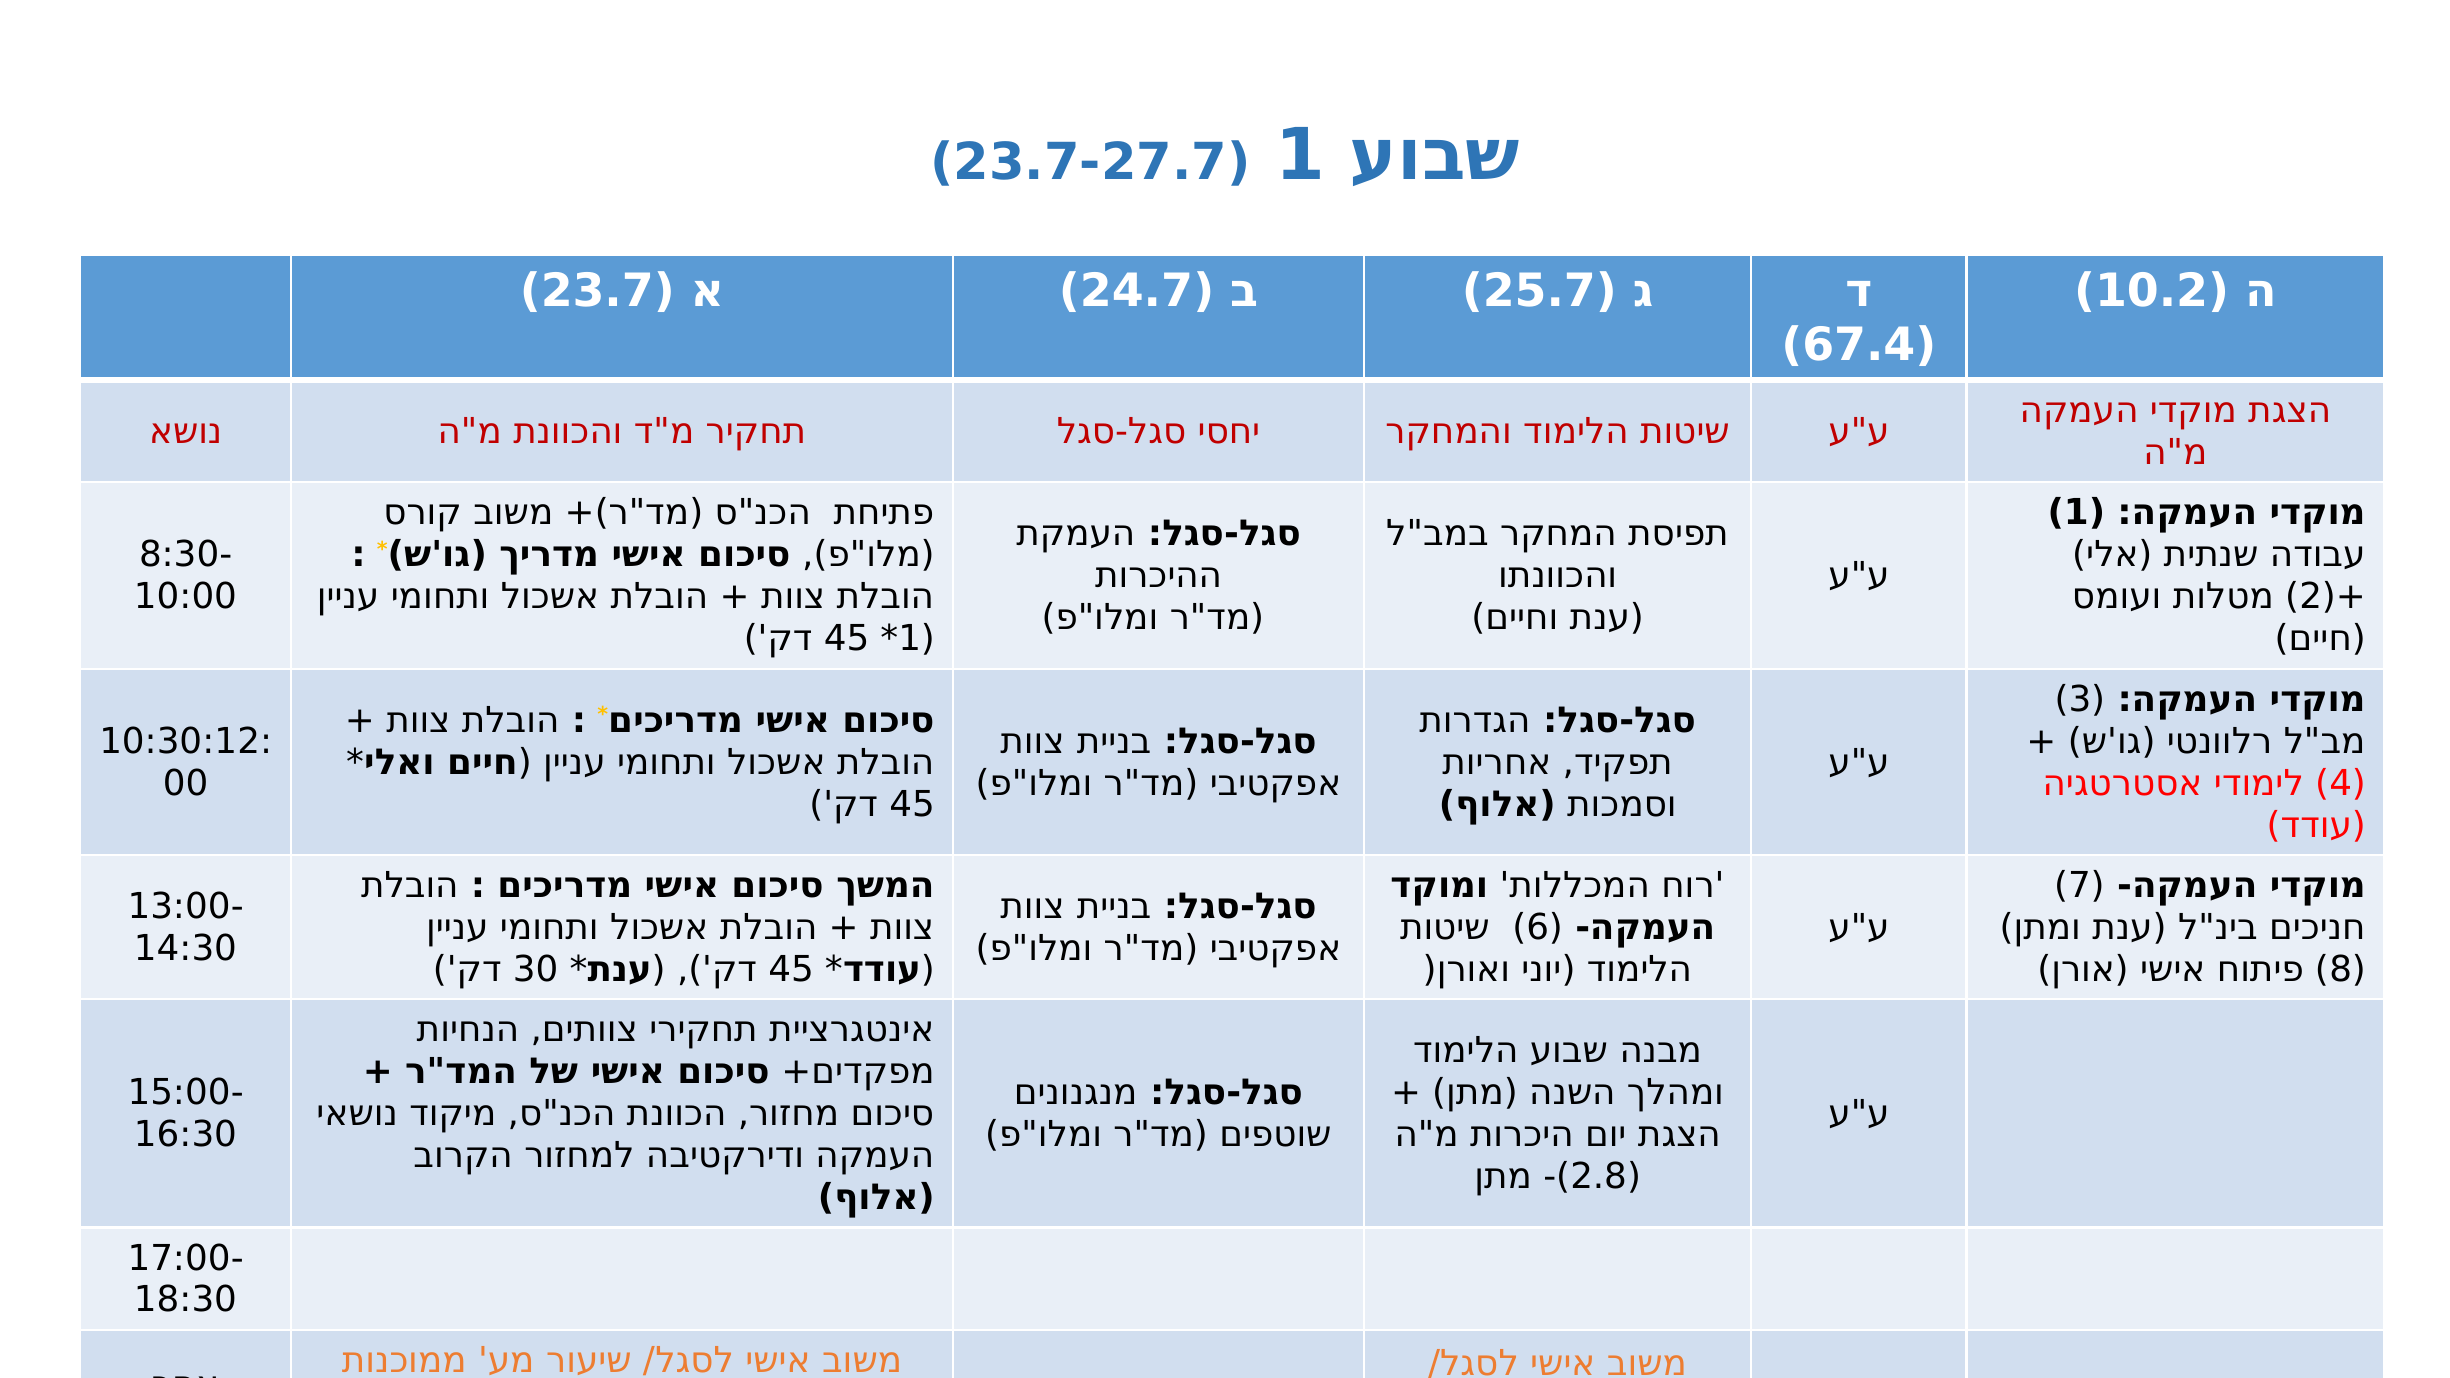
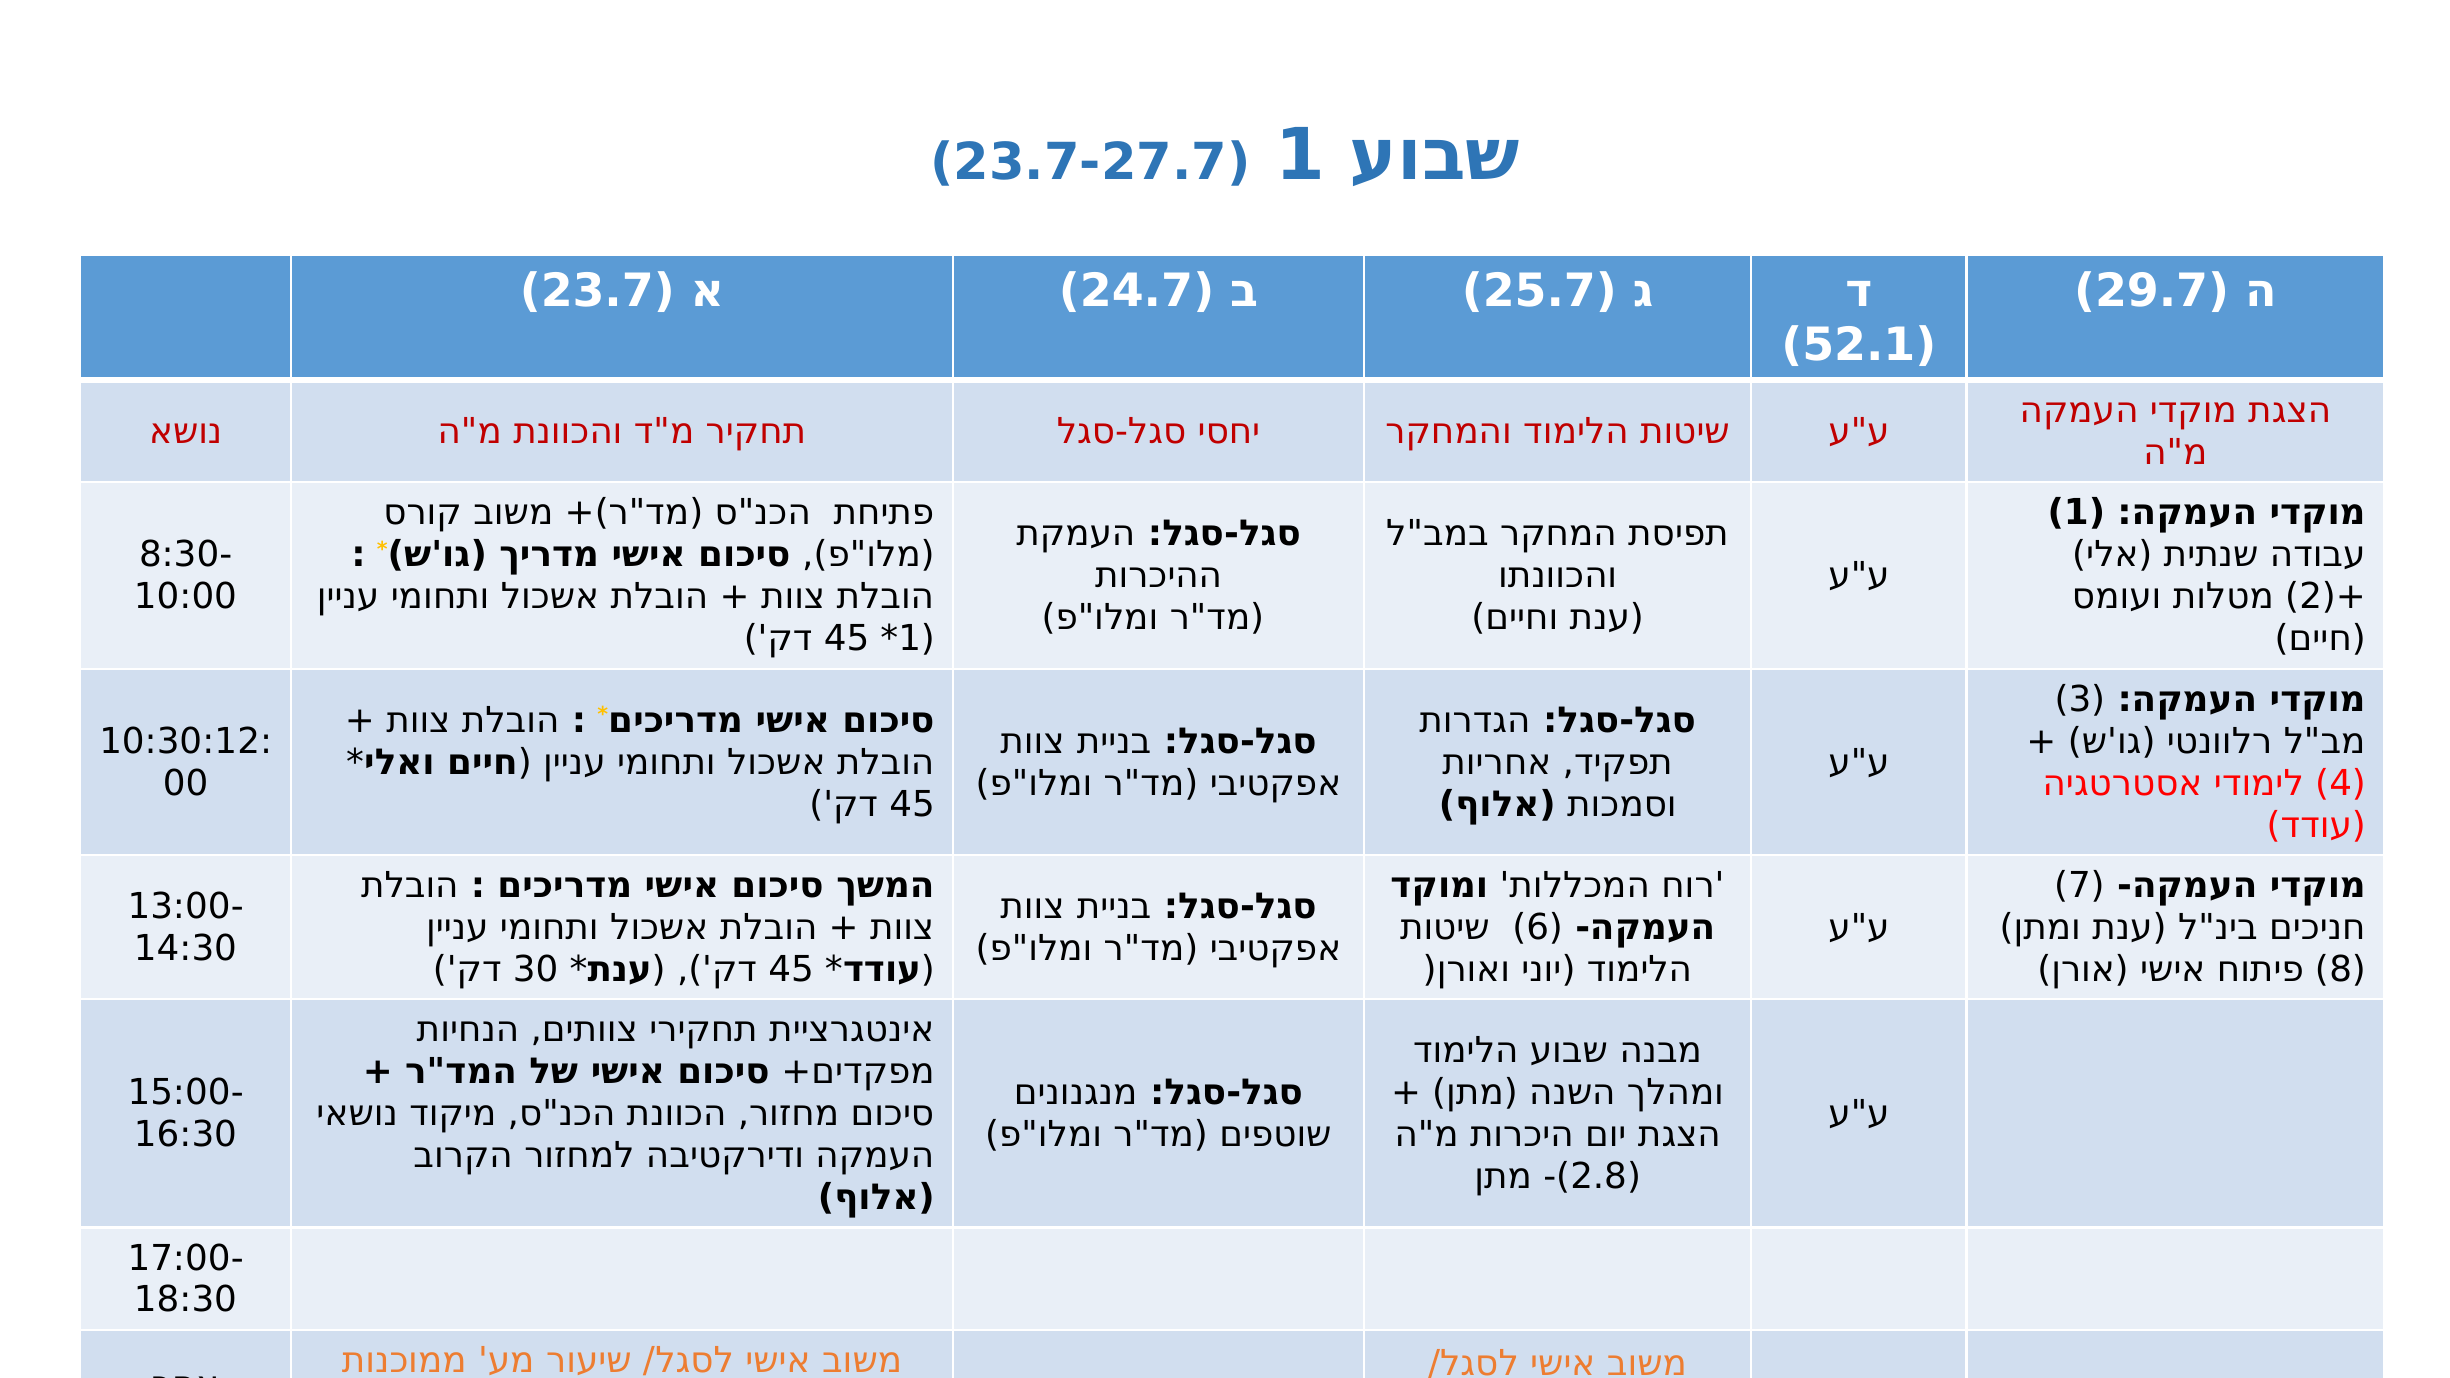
10.2: 10.2 -> 29.7
67.4: 67.4 -> 52.1
